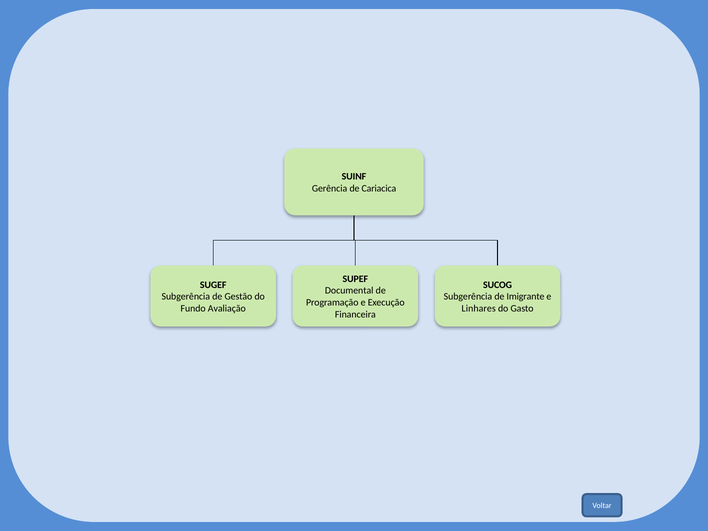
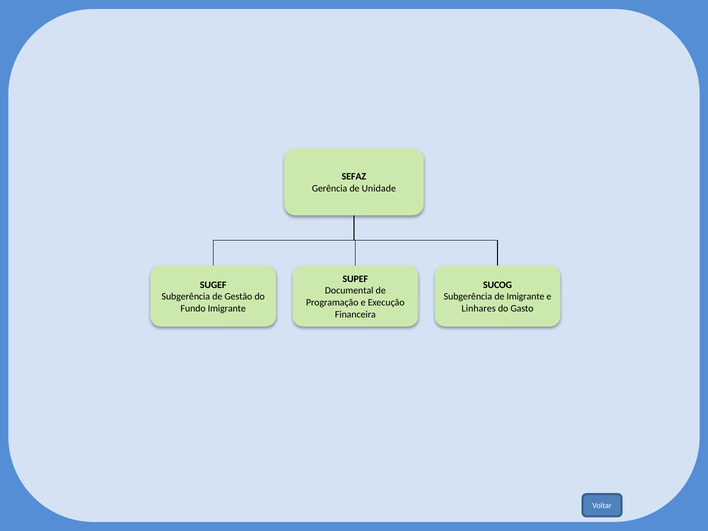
SUINF: SUINF -> SEFAZ
Cariacica: Cariacica -> Unidade
Fundo Avaliação: Avaliação -> Imigrante
